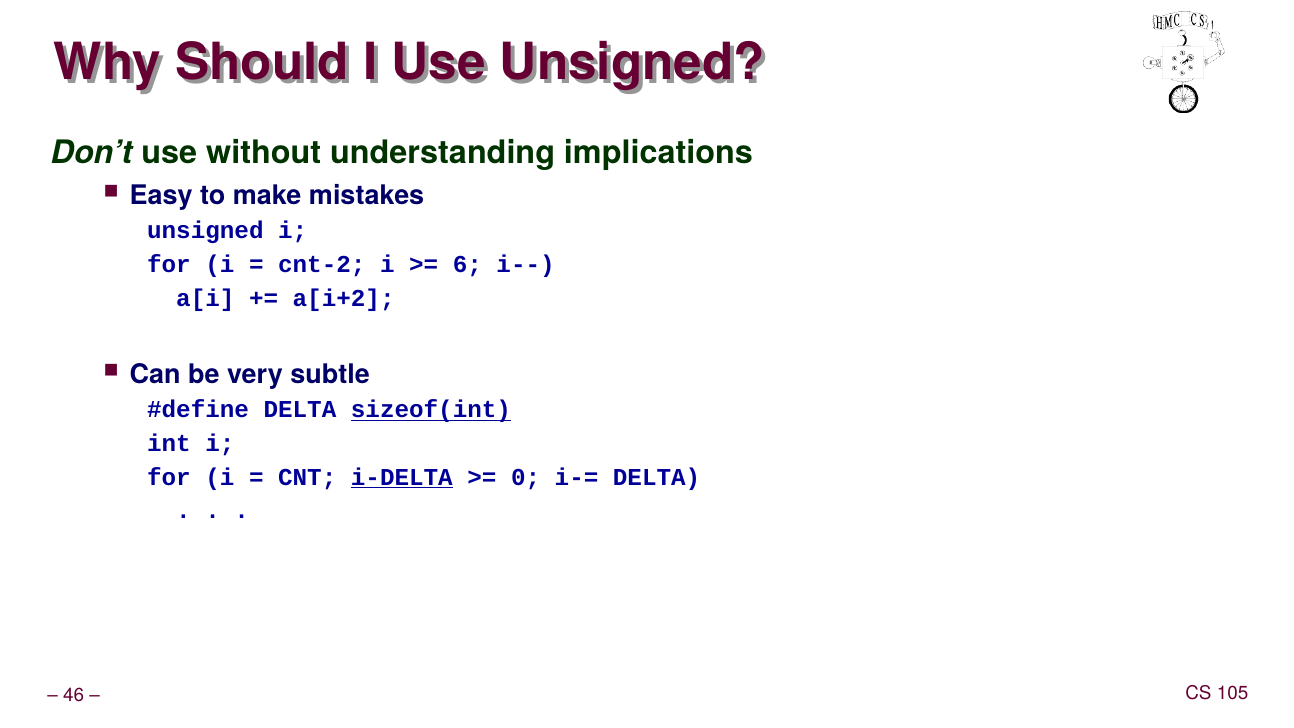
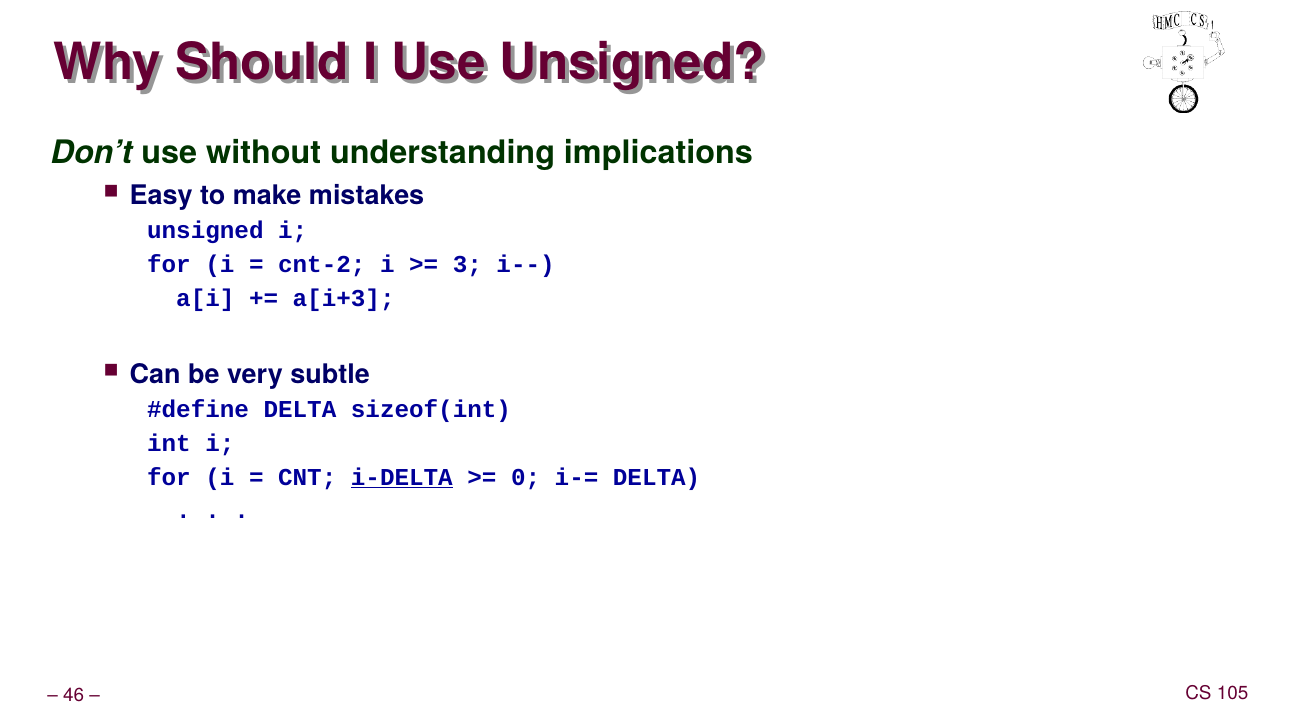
6: 6 -> 3
a[i+2: a[i+2 -> a[i+3
sizeof(int underline: present -> none
